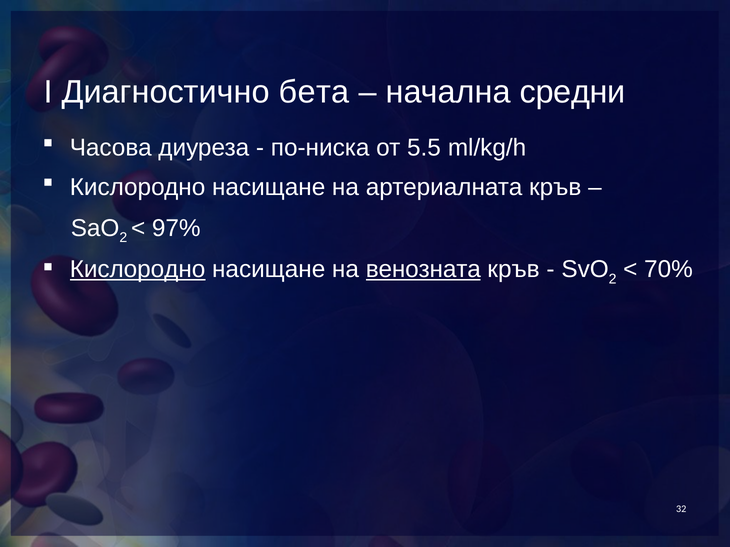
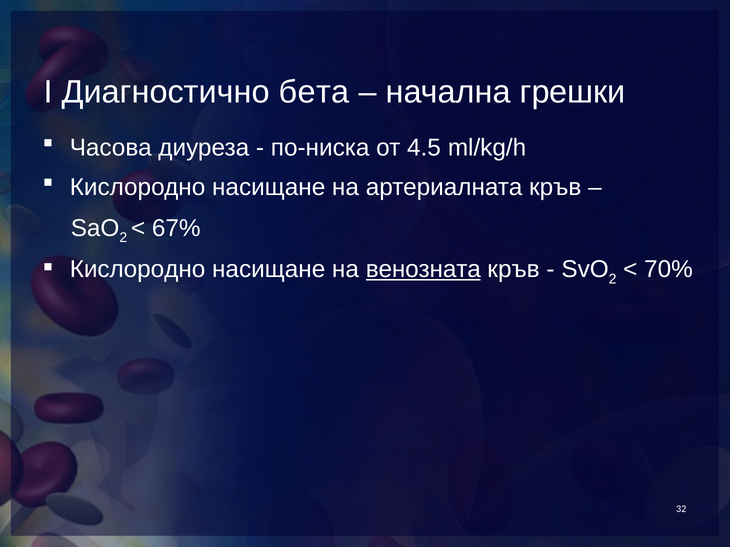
средни: средни -> грешки
5.5: 5.5 -> 4.5
97%: 97% -> 67%
Кислородно at (138, 270) underline: present -> none
